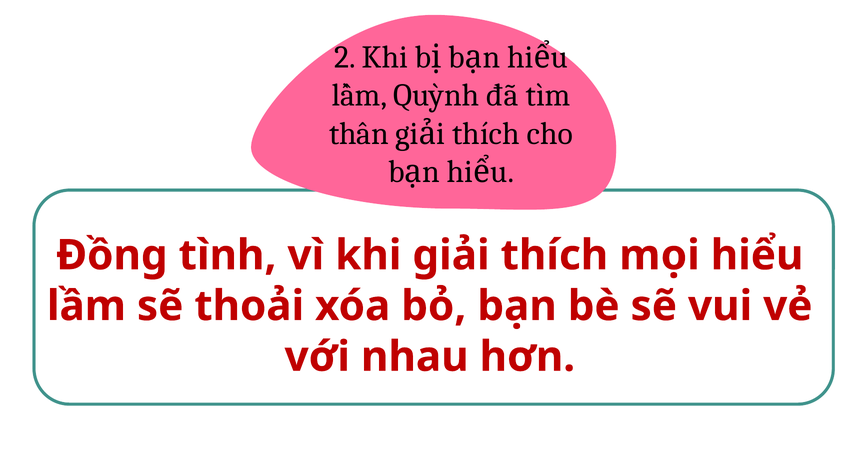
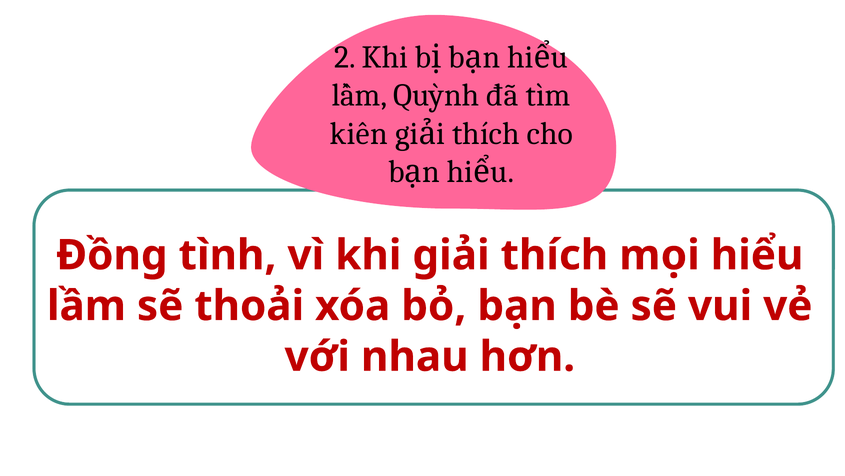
thần: thần -> kiến
